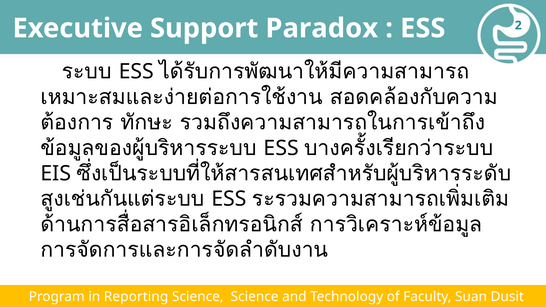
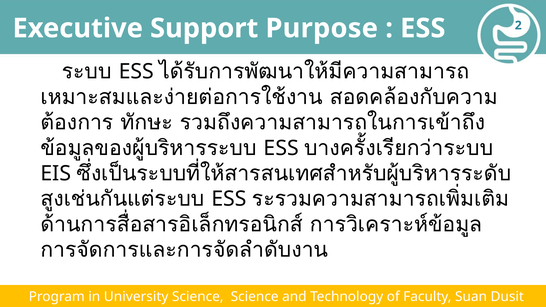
Paradox: Paradox -> Purpose
in Reporting: Reporting -> University
